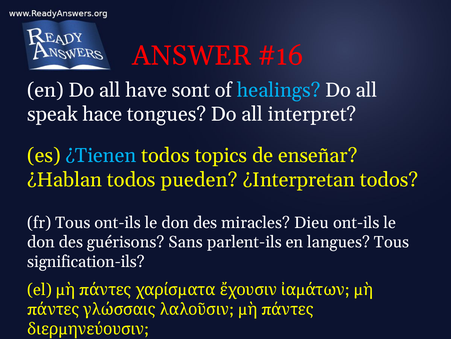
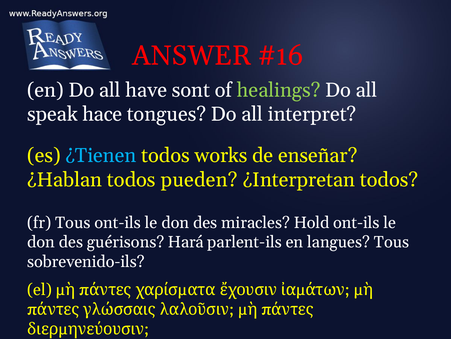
healings colour: light blue -> light green
topics: topics -> works
Dieu: Dieu -> Hold
Sans: Sans -> Hará
signification-ils: signification-ils -> sobrevenido-ils
